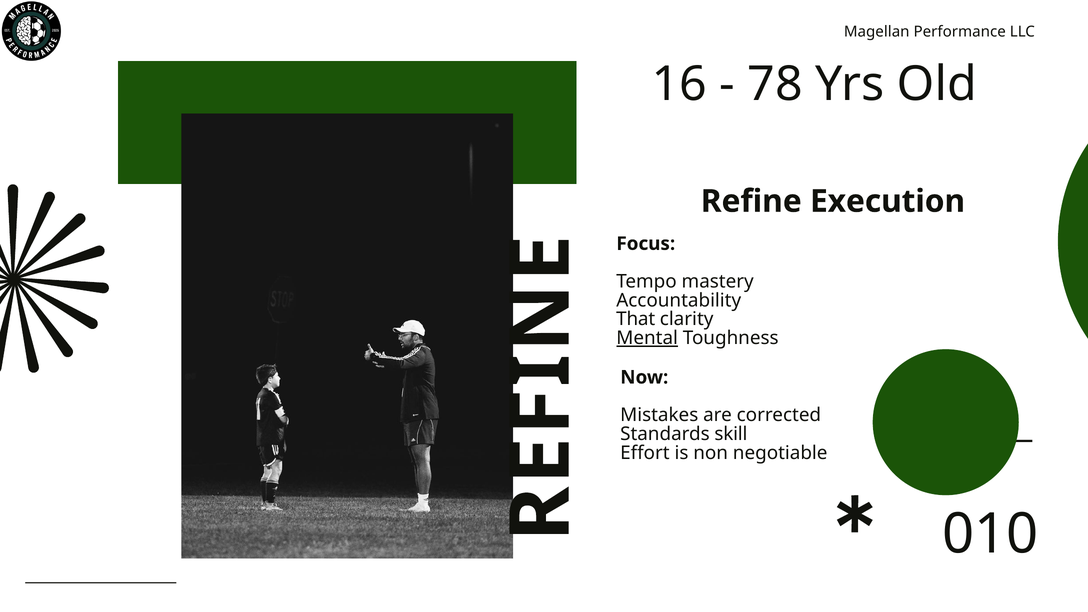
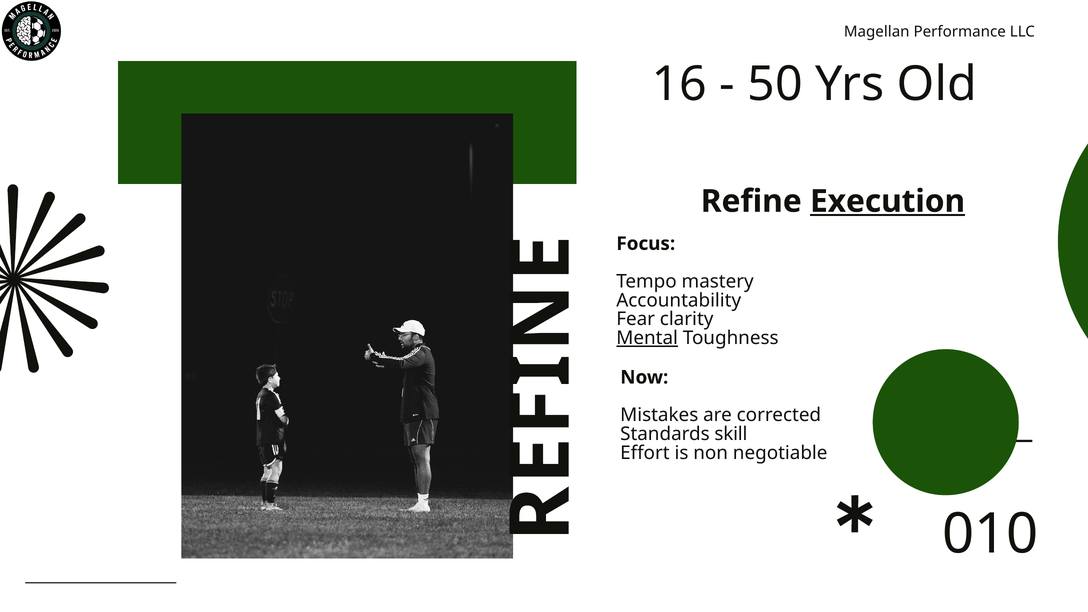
78: 78 -> 50
Execution underline: none -> present
That: That -> Fear
